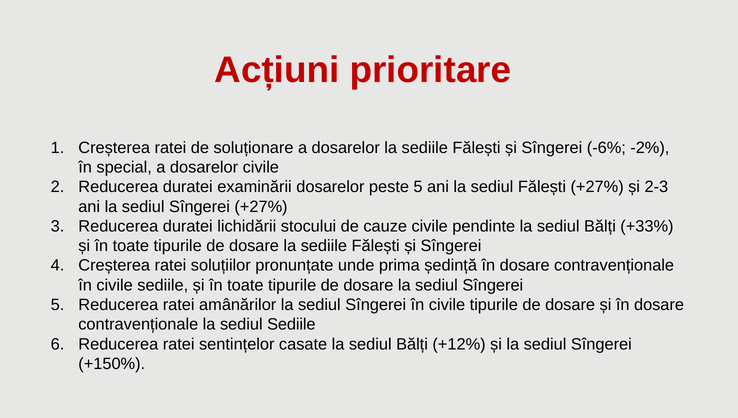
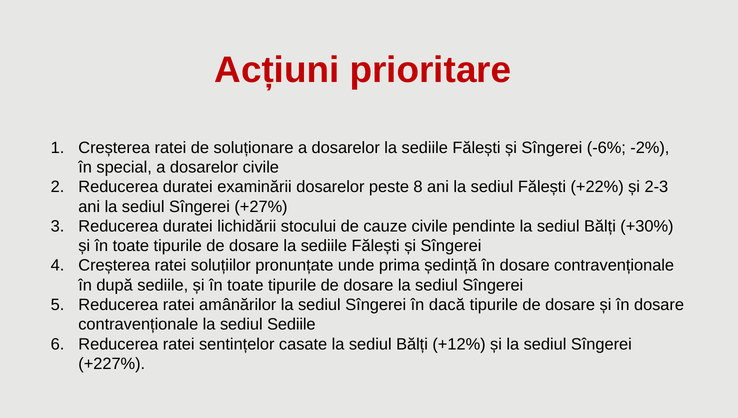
peste 5: 5 -> 8
Fălești +27%: +27% -> +22%
+33%: +33% -> +30%
civile at (115, 286): civile -> după
Sîngerei în civile: civile -> dacă
+150%: +150% -> +227%
